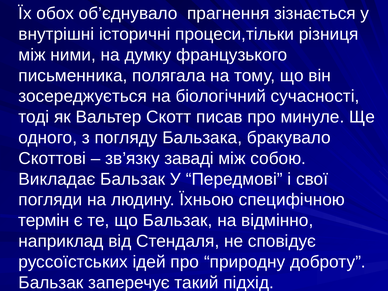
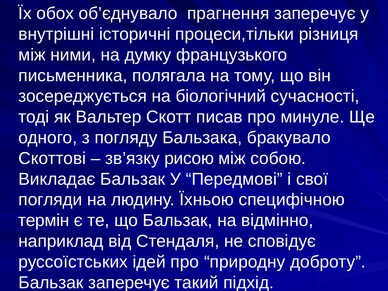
прагнення зізнається: зізнається -> заперечує
заваді: заваді -> рисою
